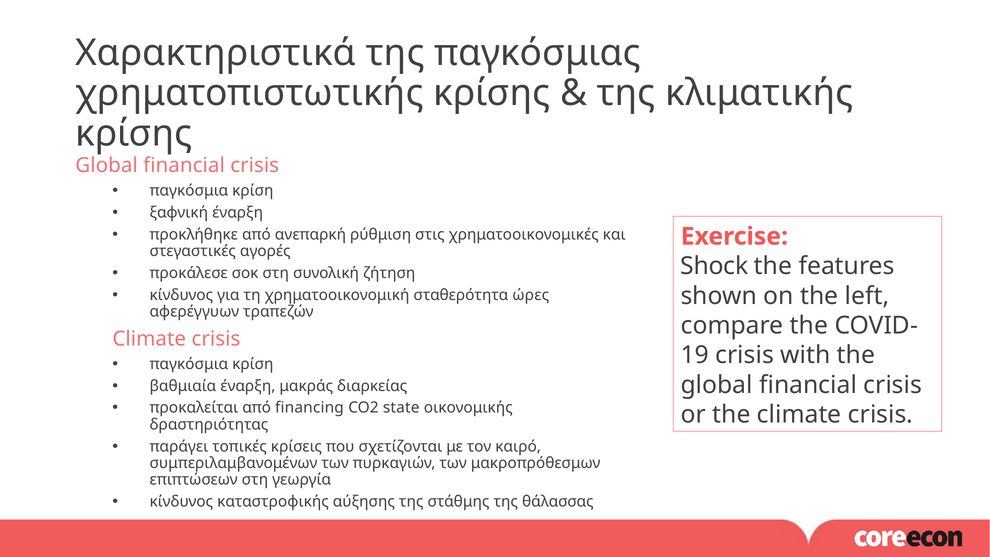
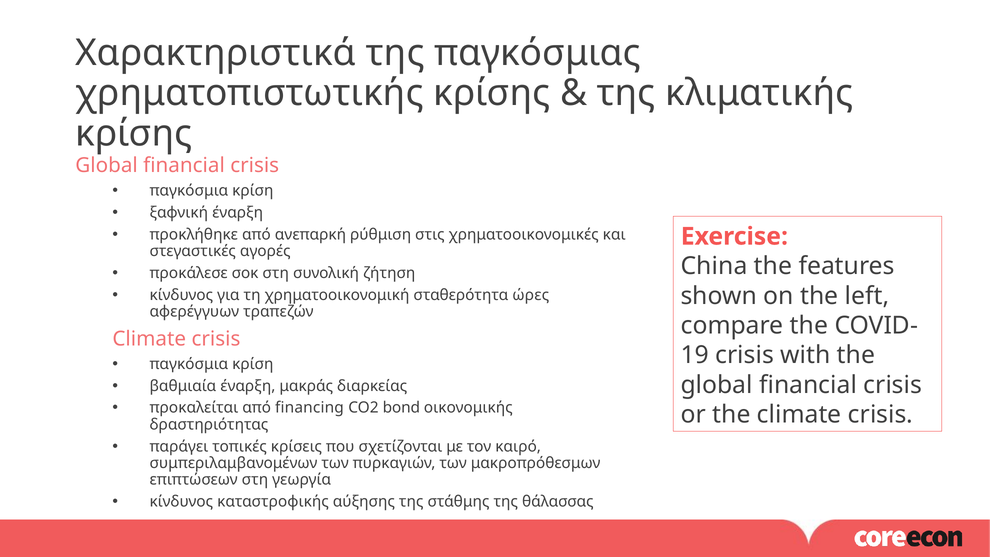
Shock: Shock -> China
state: state -> bond
